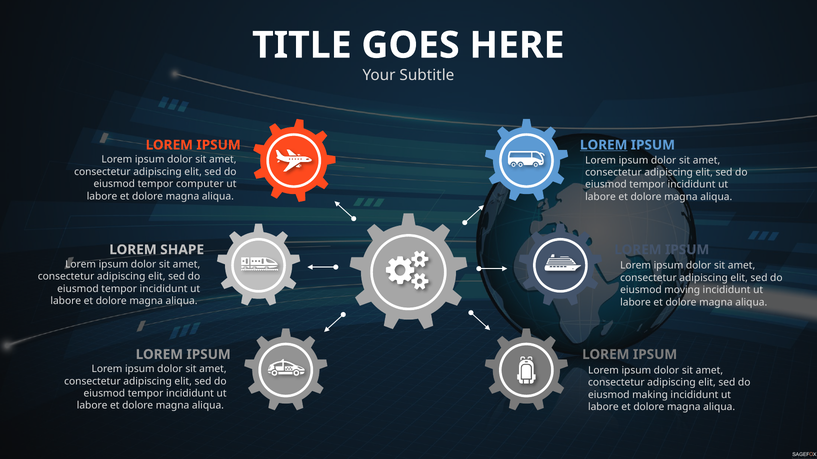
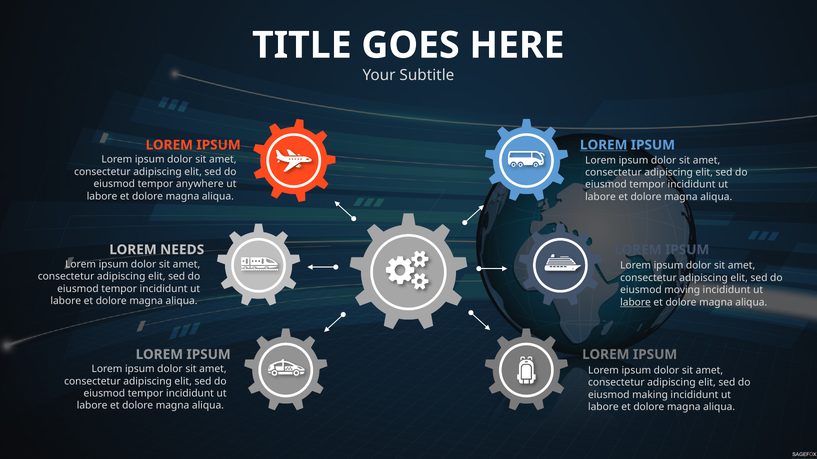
computer: computer -> anywhere
SHAPE: SHAPE -> NEEDS
labore at (636, 303) underline: none -> present
